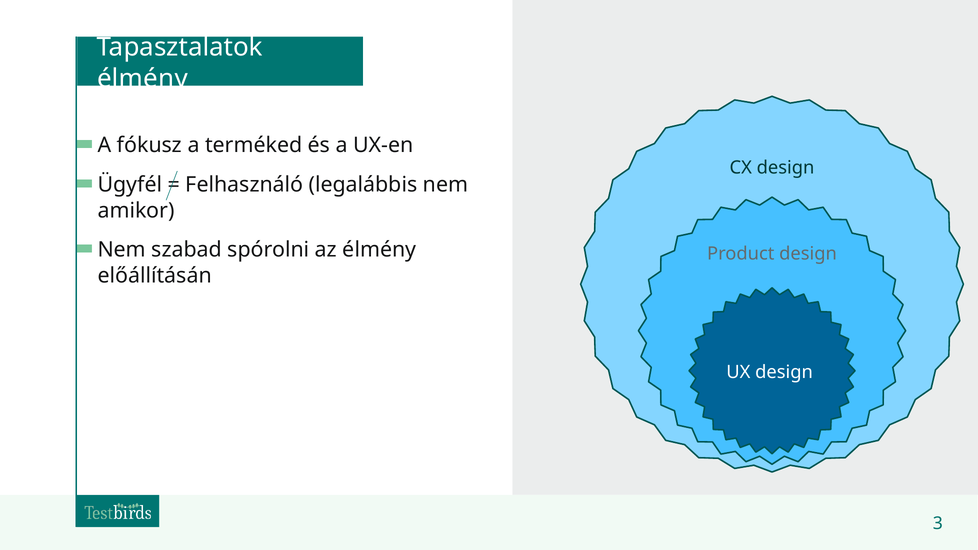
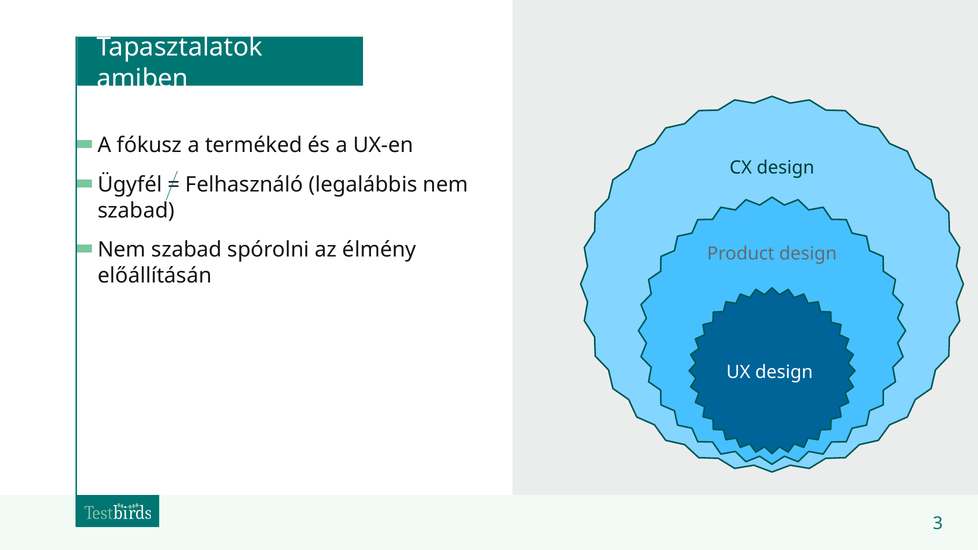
élmény at (142, 79): élmény -> amiben
amikor at (136, 211): amikor -> szabad
